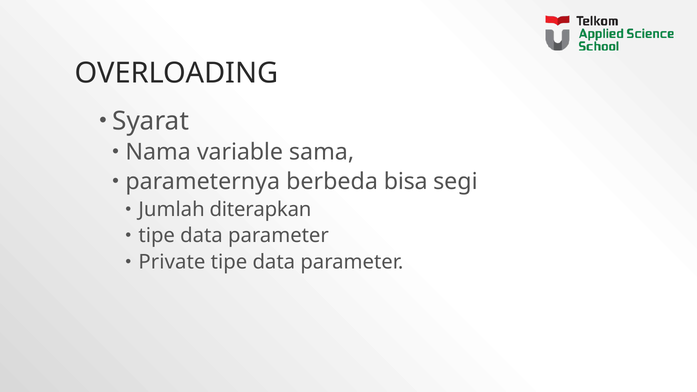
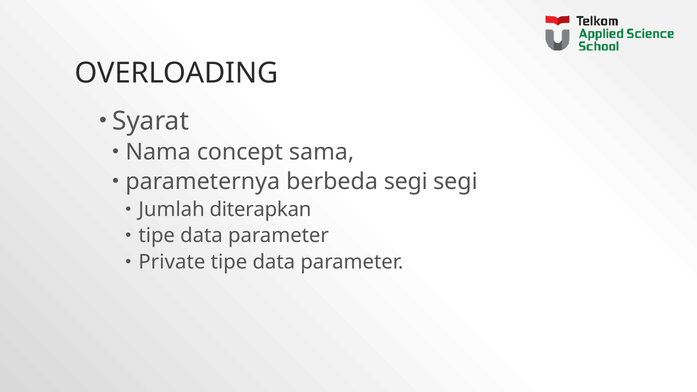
variable: variable -> concept
berbeda bisa: bisa -> segi
